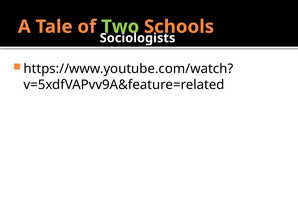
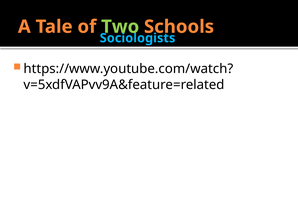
Sociologists colour: white -> light blue
